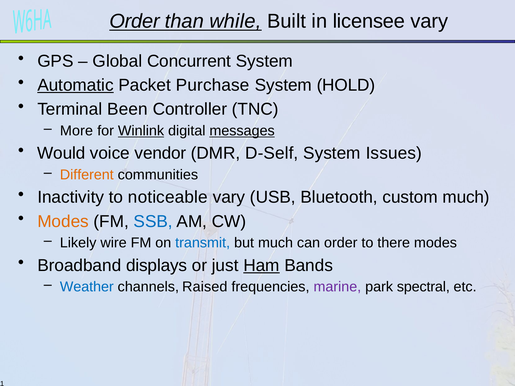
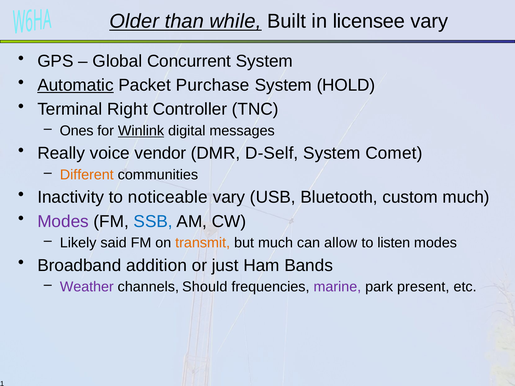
Order at (135, 21): Order -> Older
Been: Been -> Right
More: More -> Ones
messages underline: present -> none
Would: Would -> Really
Issues: Issues -> Comet
Modes at (63, 221) colour: orange -> purple
wire: wire -> said
transmit colour: blue -> orange
can order: order -> allow
there: there -> listen
displays: displays -> addition
Ham underline: present -> none
Weather colour: blue -> purple
Raised: Raised -> Should
spectral: spectral -> present
